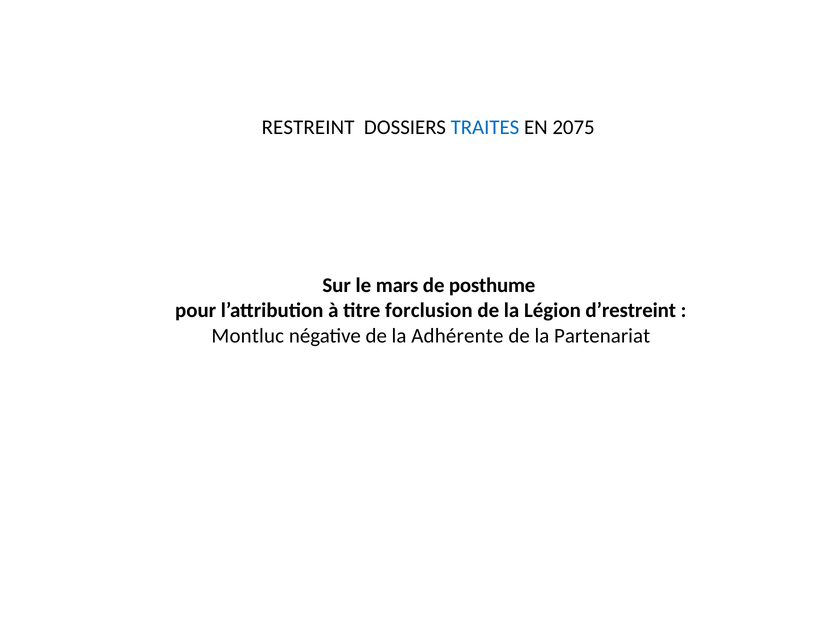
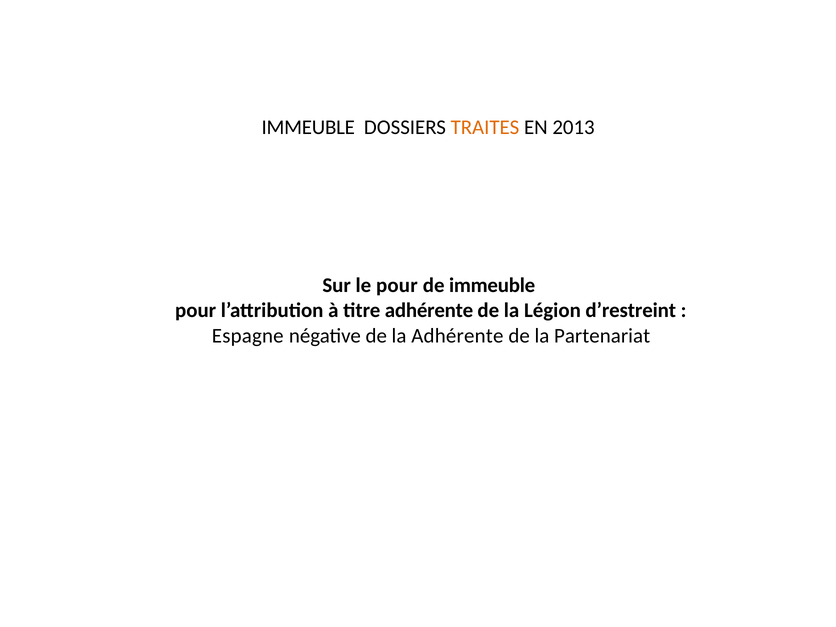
RESTREINT at (308, 127): RESTREINT -> IMMEUBLE
TRAITES colour: blue -> orange
2075: 2075 -> 2013
le mars: mars -> pour
de posthume: posthume -> immeuble
titre forclusion: forclusion -> adhérente
Montluc: Montluc -> Espagne
